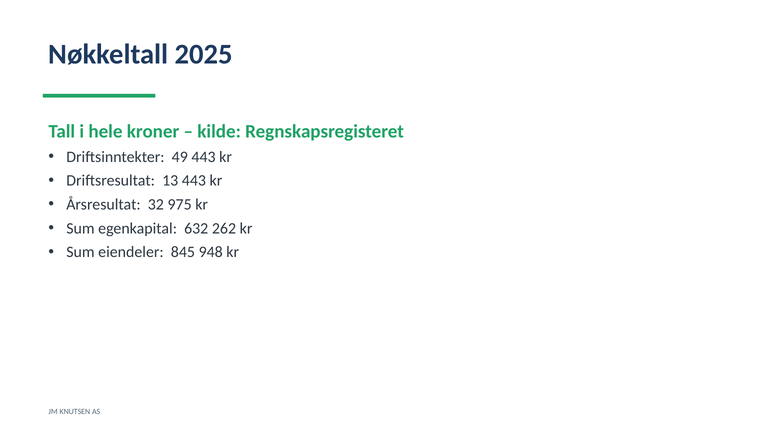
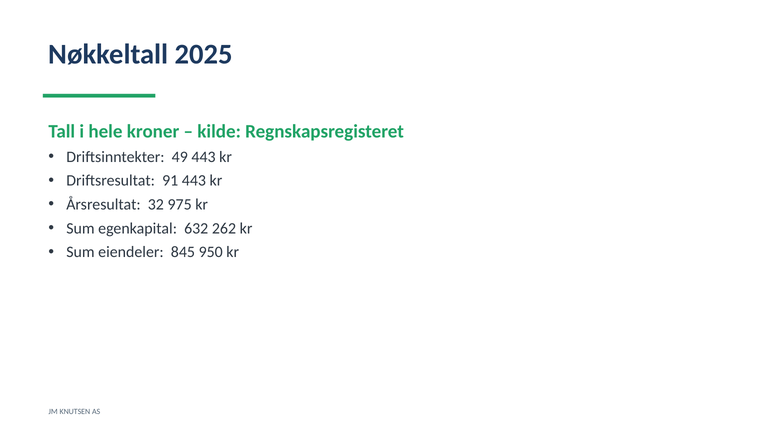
13: 13 -> 91
948: 948 -> 950
